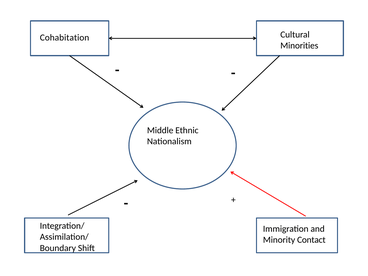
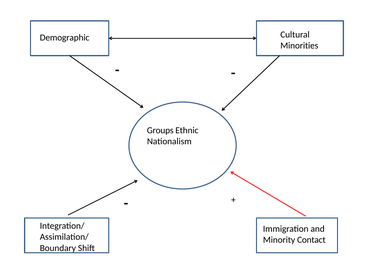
Cohabitation: Cohabitation -> Demographic
Middle: Middle -> Groups
